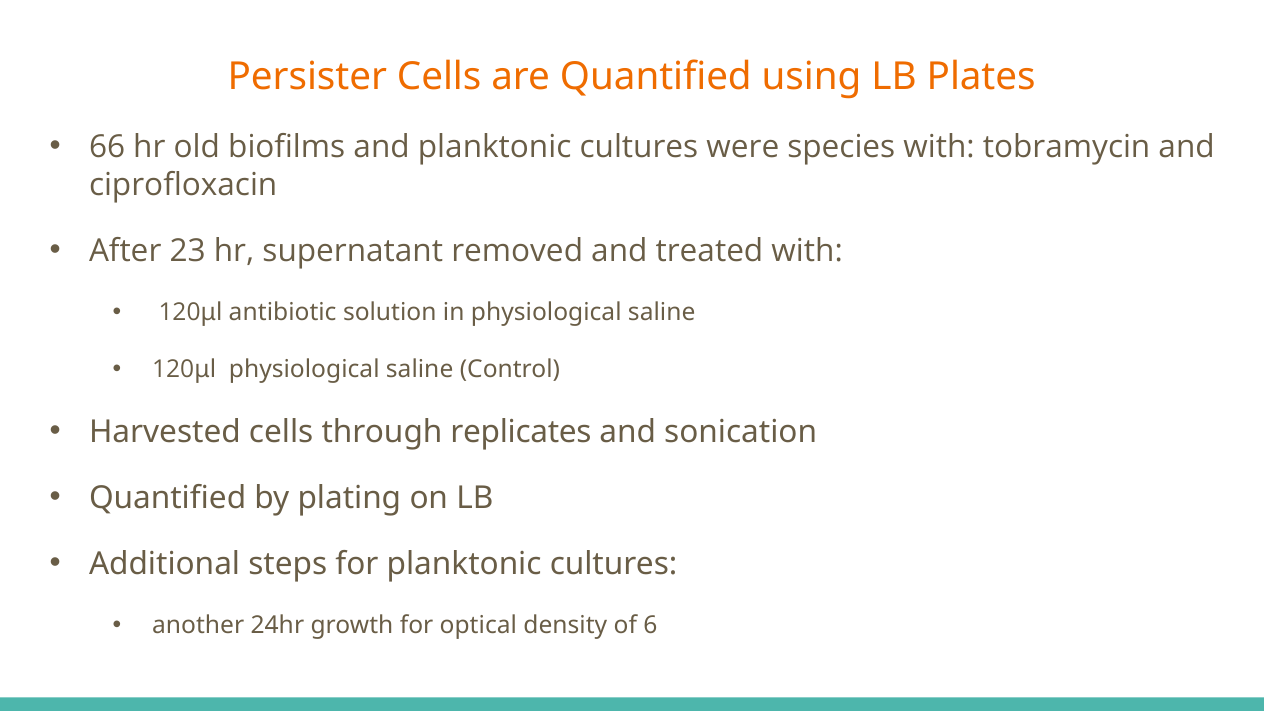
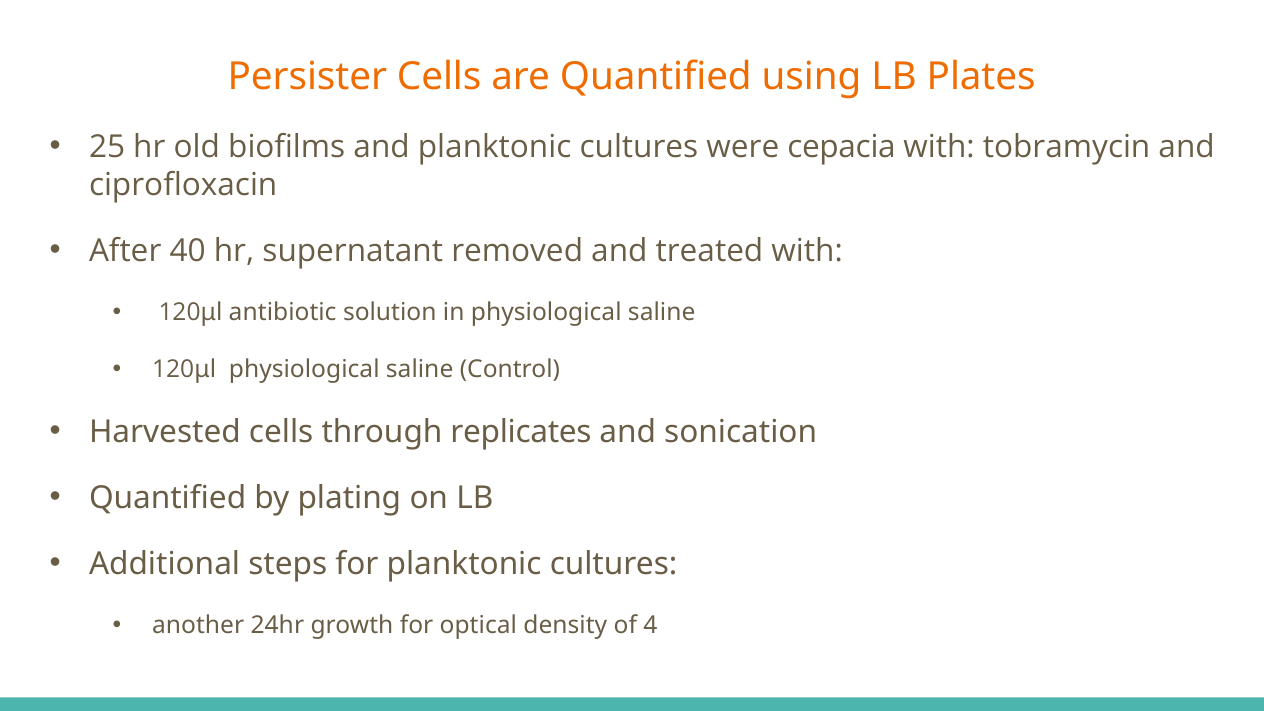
66: 66 -> 25
species: species -> cepacia
23: 23 -> 40
6: 6 -> 4
